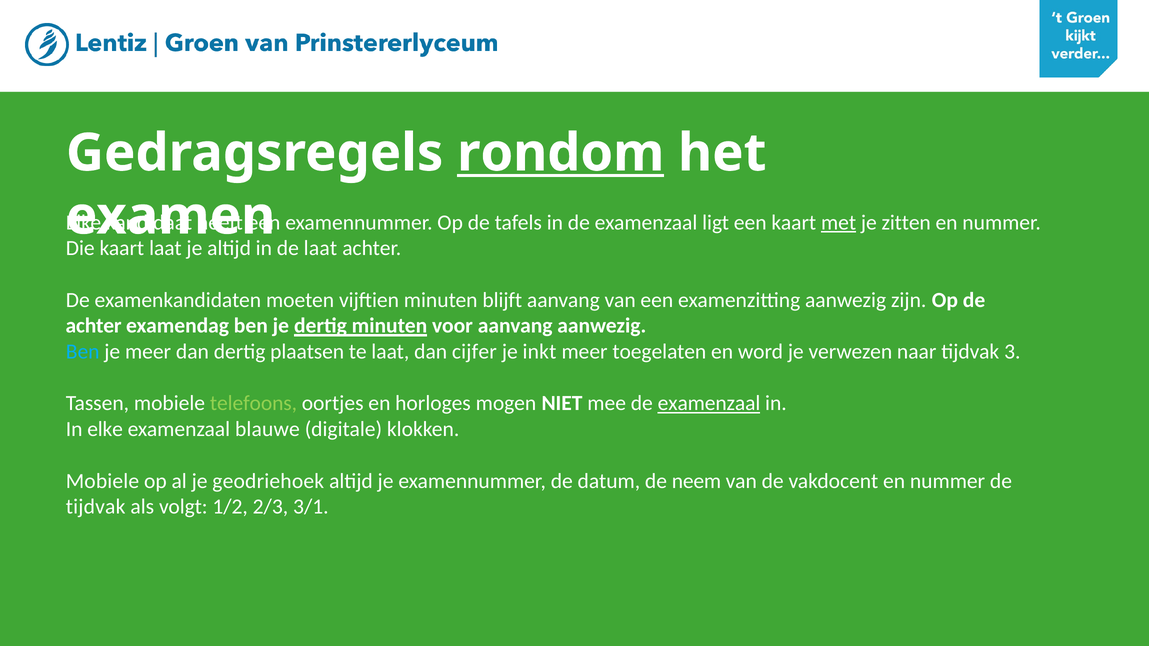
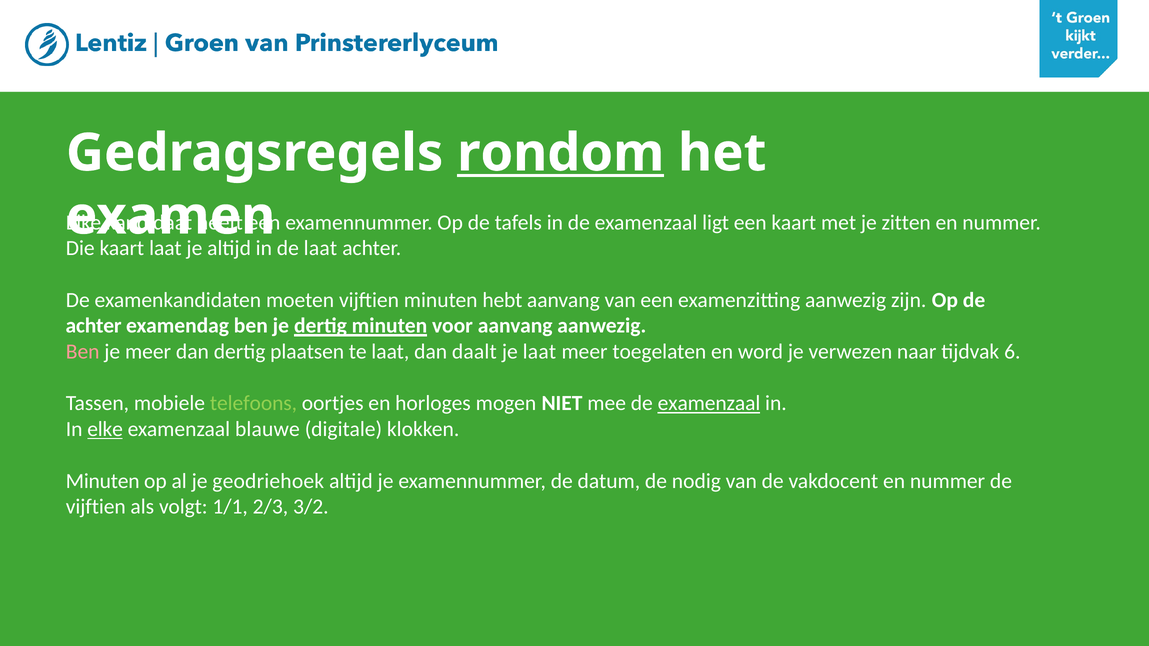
met underline: present -> none
blijft: blijft -> hebt
Ben at (83, 352) colour: light blue -> pink
cijfer: cijfer -> daalt
je inkt: inkt -> laat
3: 3 -> 6
elke at (105, 429) underline: none -> present
Mobiele at (102, 481): Mobiele -> Minuten
neem: neem -> nodig
tijdvak at (96, 507): tijdvak -> vijftien
1/2: 1/2 -> 1/1
3/1: 3/1 -> 3/2
